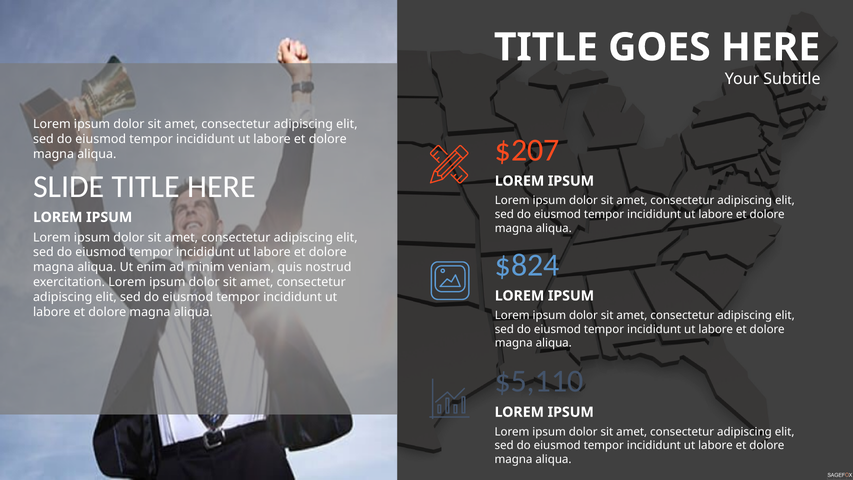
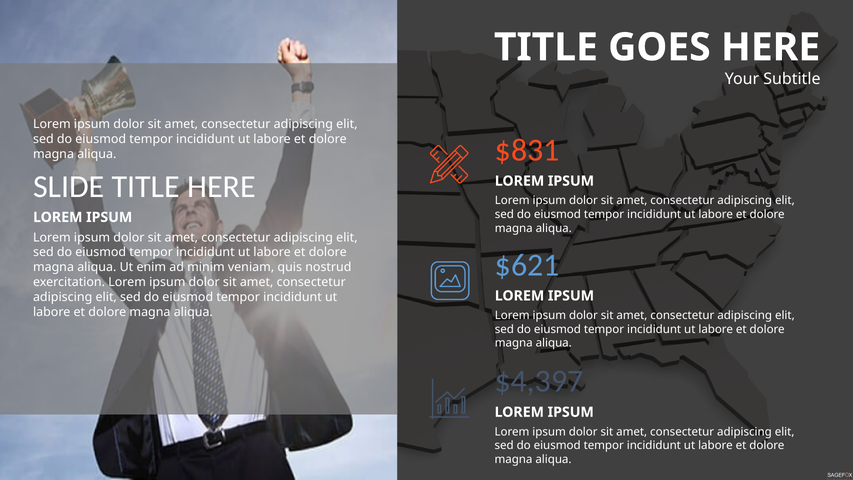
$207: $207 -> $831
$824: $824 -> $621
$5,110: $5,110 -> $4,397
